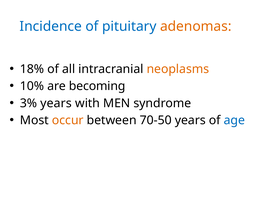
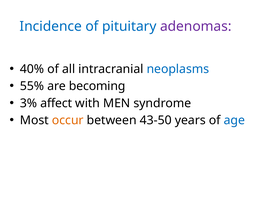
adenomas colour: orange -> purple
18%: 18% -> 40%
neoplasms colour: orange -> blue
10%: 10% -> 55%
3% years: years -> affect
70-50: 70-50 -> 43-50
